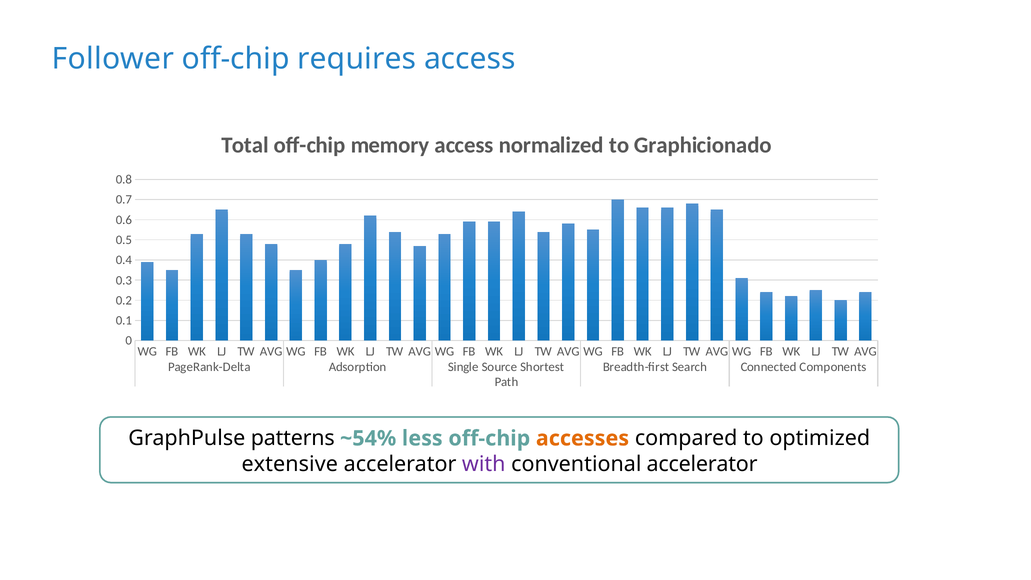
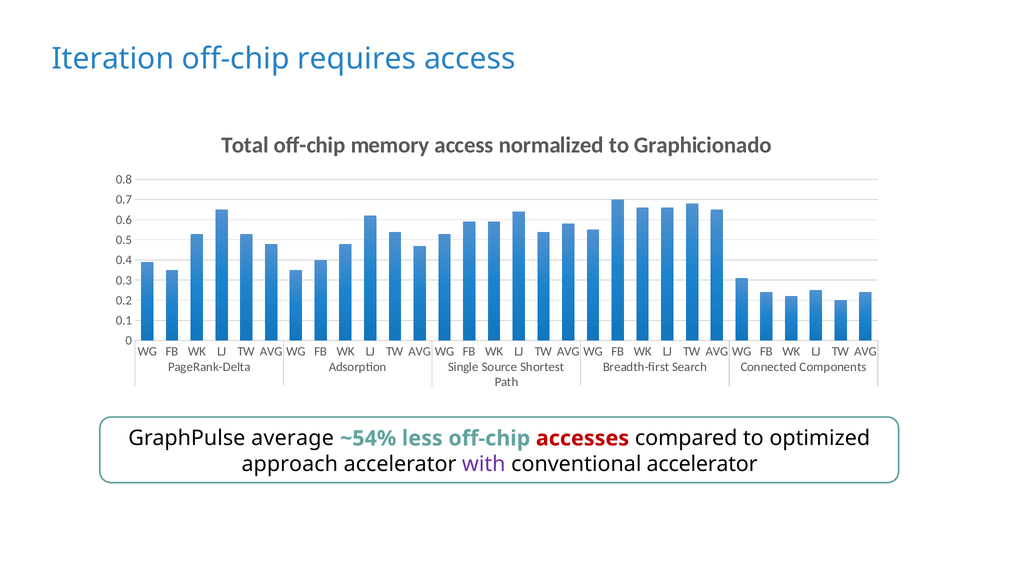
Follower: Follower -> Iteration
patterns: patterns -> average
accesses colour: orange -> red
extensive: extensive -> approach
